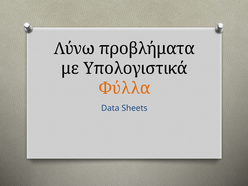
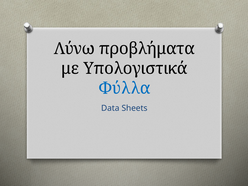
Φύλλα colour: orange -> blue
